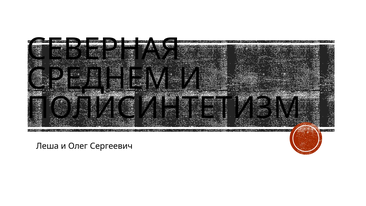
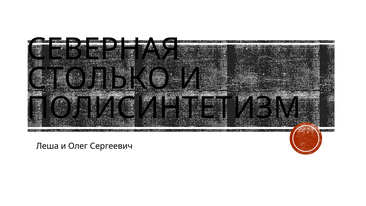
СРЕДНЕМ: СРЕДНЕМ -> СТОЛЬКО
